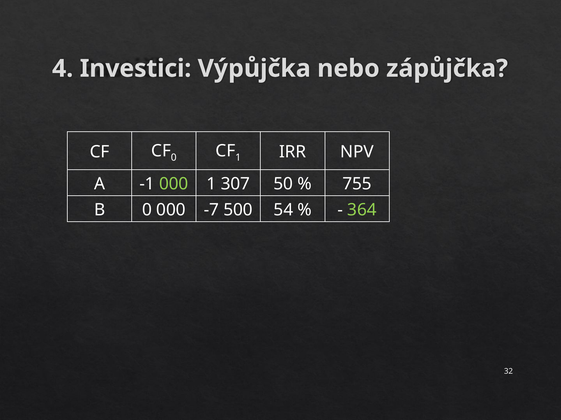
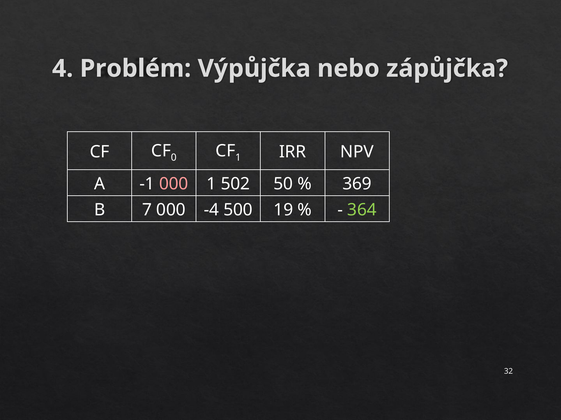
Investici: Investici -> Problém
000 at (174, 184) colour: light green -> pink
307: 307 -> 502
755: 755 -> 369
B 0: 0 -> 7
-7: -7 -> -4
54: 54 -> 19
